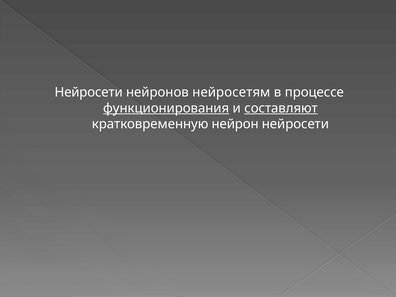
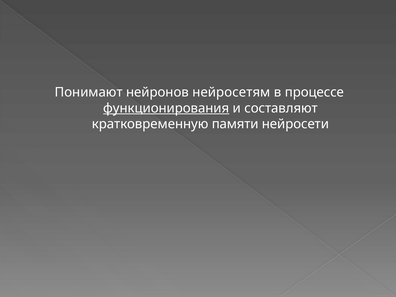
Нейросети at (89, 92): Нейросети -> Понимают
составляют underline: present -> none
нейрон: нейрон -> памяти
